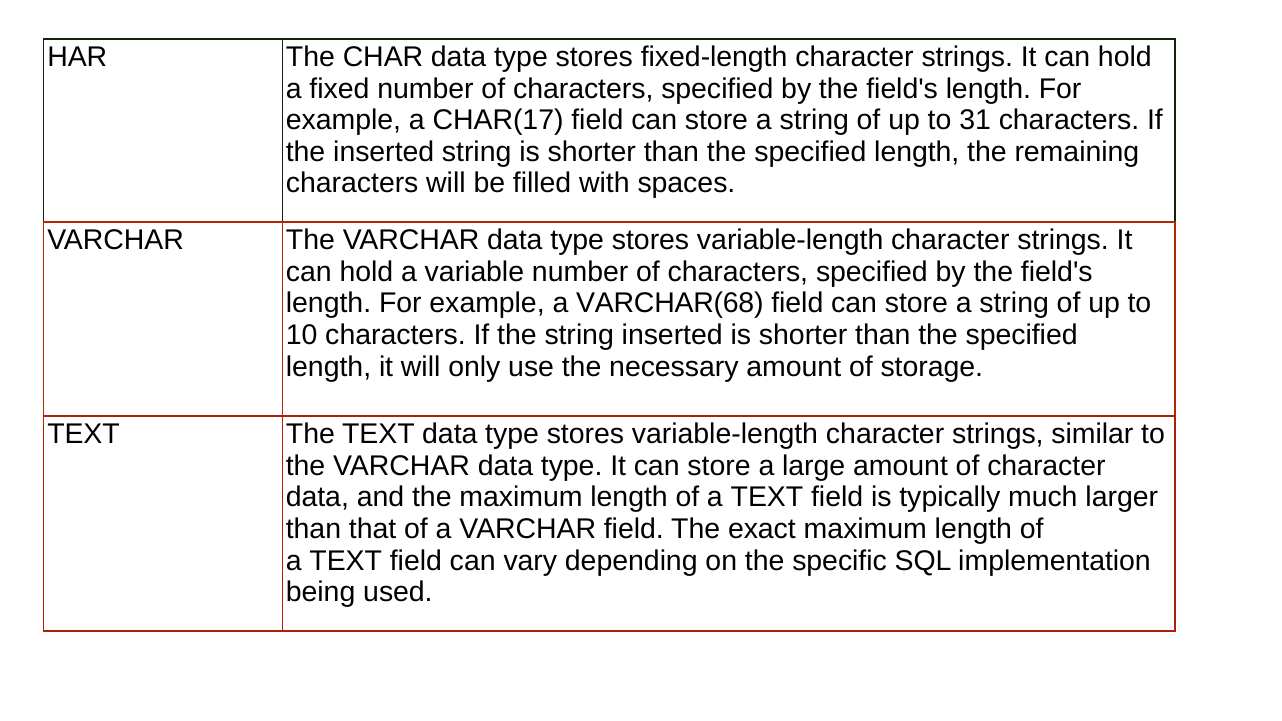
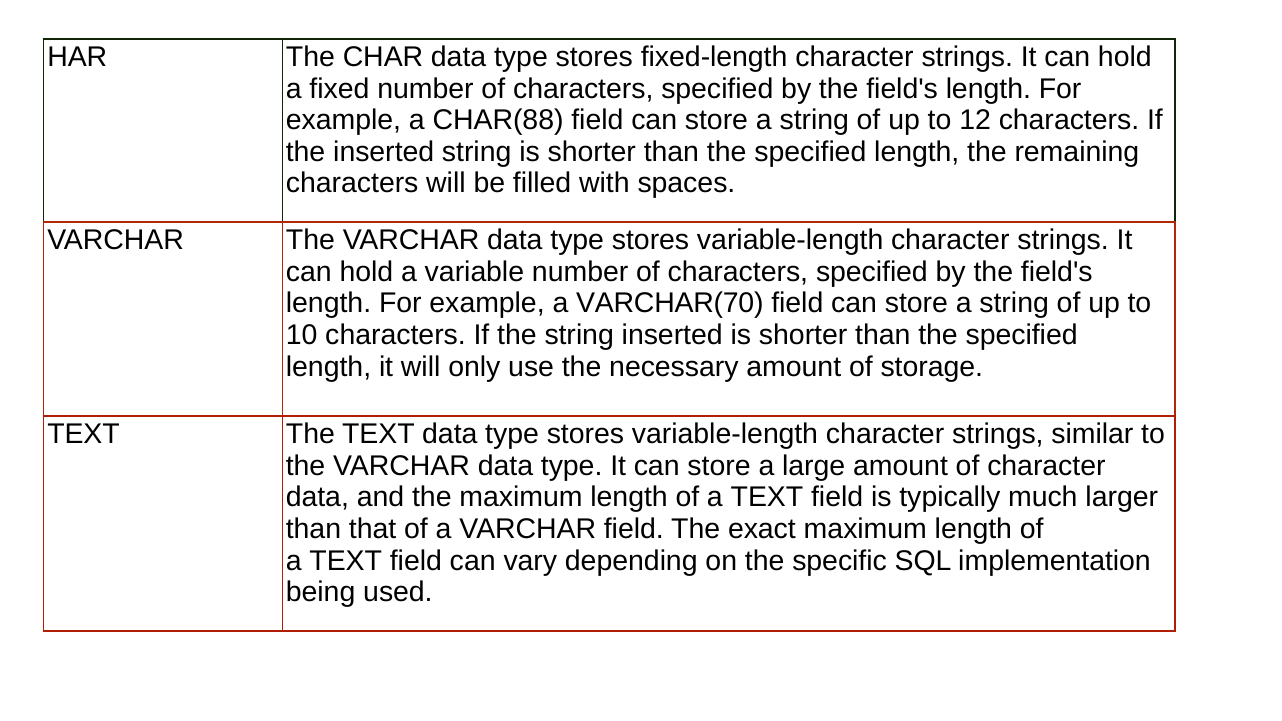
CHAR(17: CHAR(17 -> CHAR(88
31: 31 -> 12
VARCHAR(68: VARCHAR(68 -> VARCHAR(70
